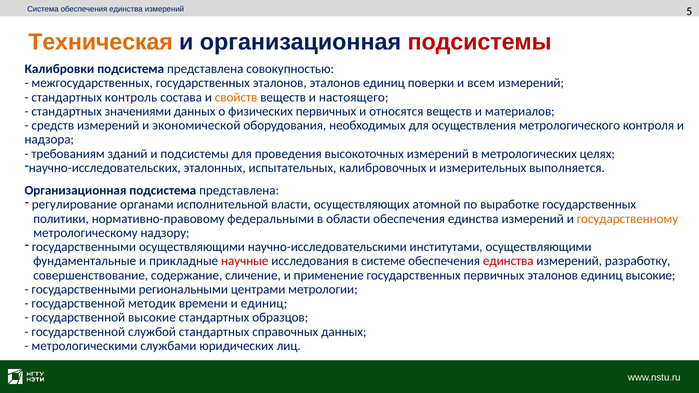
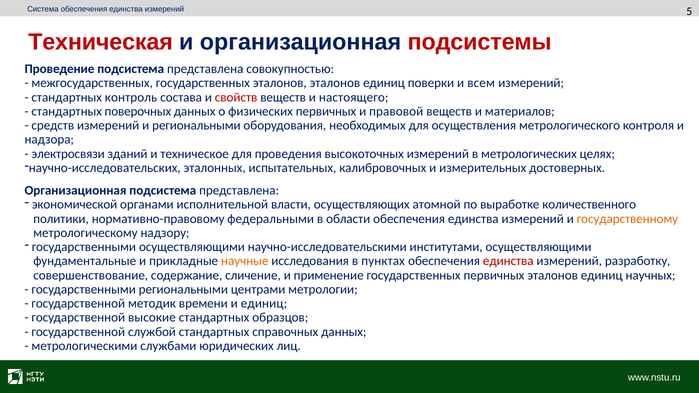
Техническая colour: orange -> red
Калибровки: Калибровки -> Проведение
свойств colour: orange -> red
значениями: значениями -> поверочных
относятся: относятся -> правовой
и экономической: экономической -> региональными
требованиям: требованиям -> электросвязи
и подсистемы: подсистемы -> техническое
выполняется: выполняется -> достоверных
регулирование: регулирование -> экономической
выработке государственных: государственных -> количественного
научные colour: red -> orange
системе: системе -> пунктах
единиц высокие: высокие -> научных
